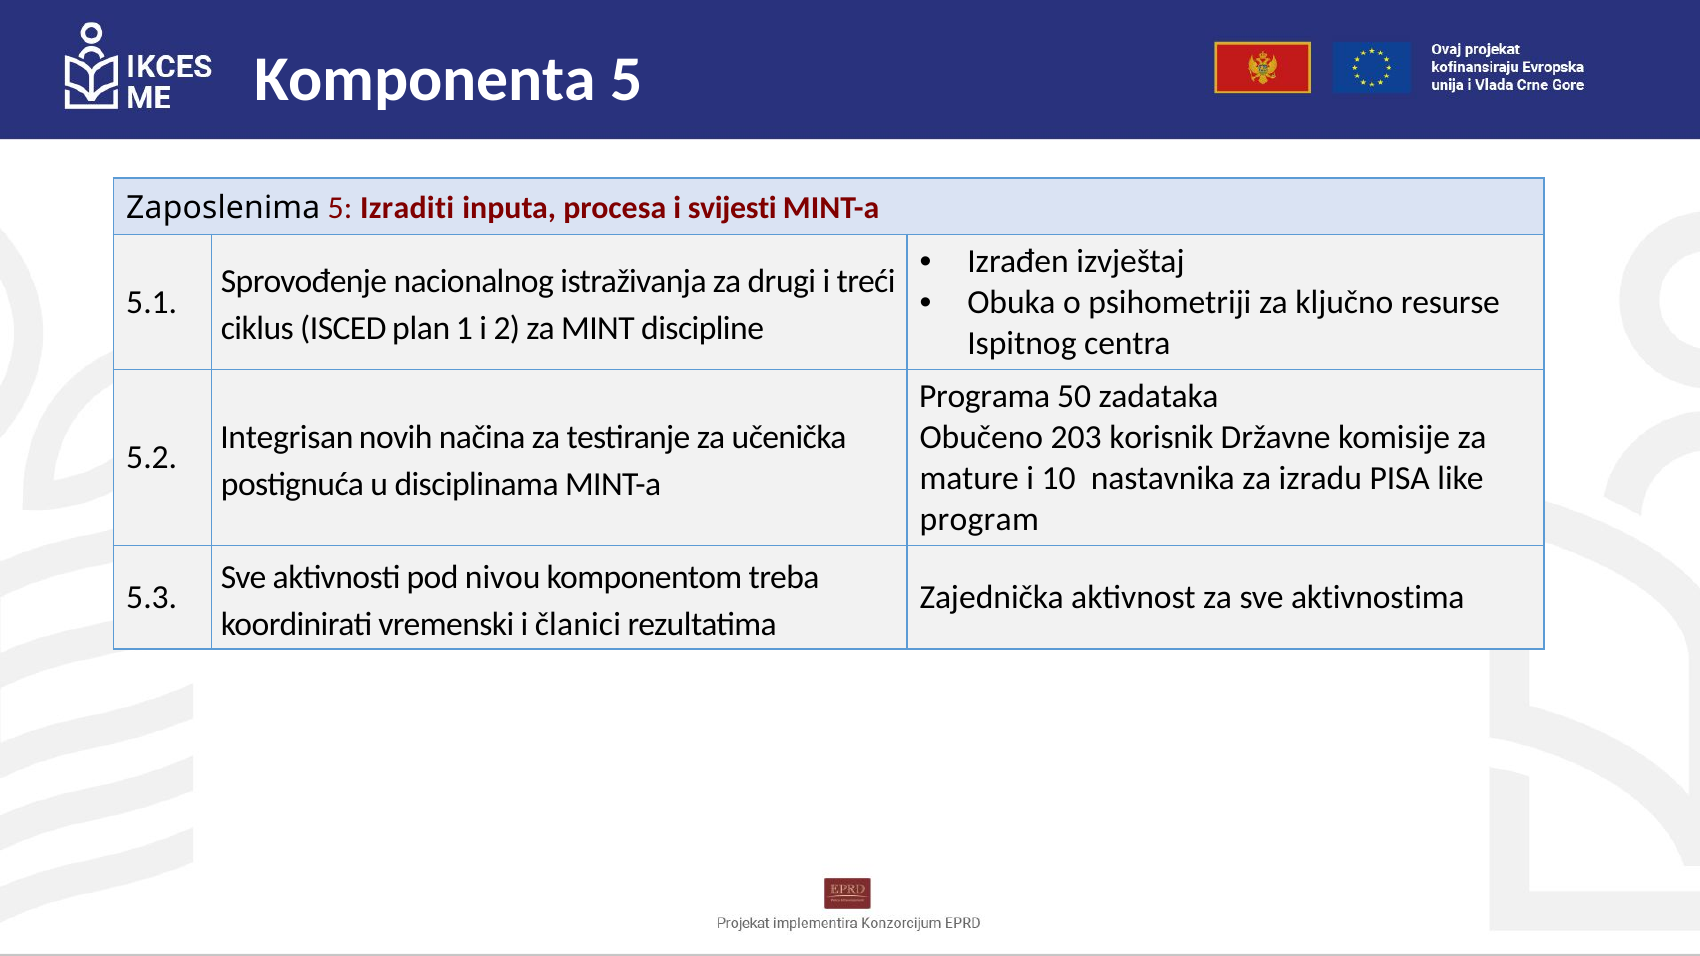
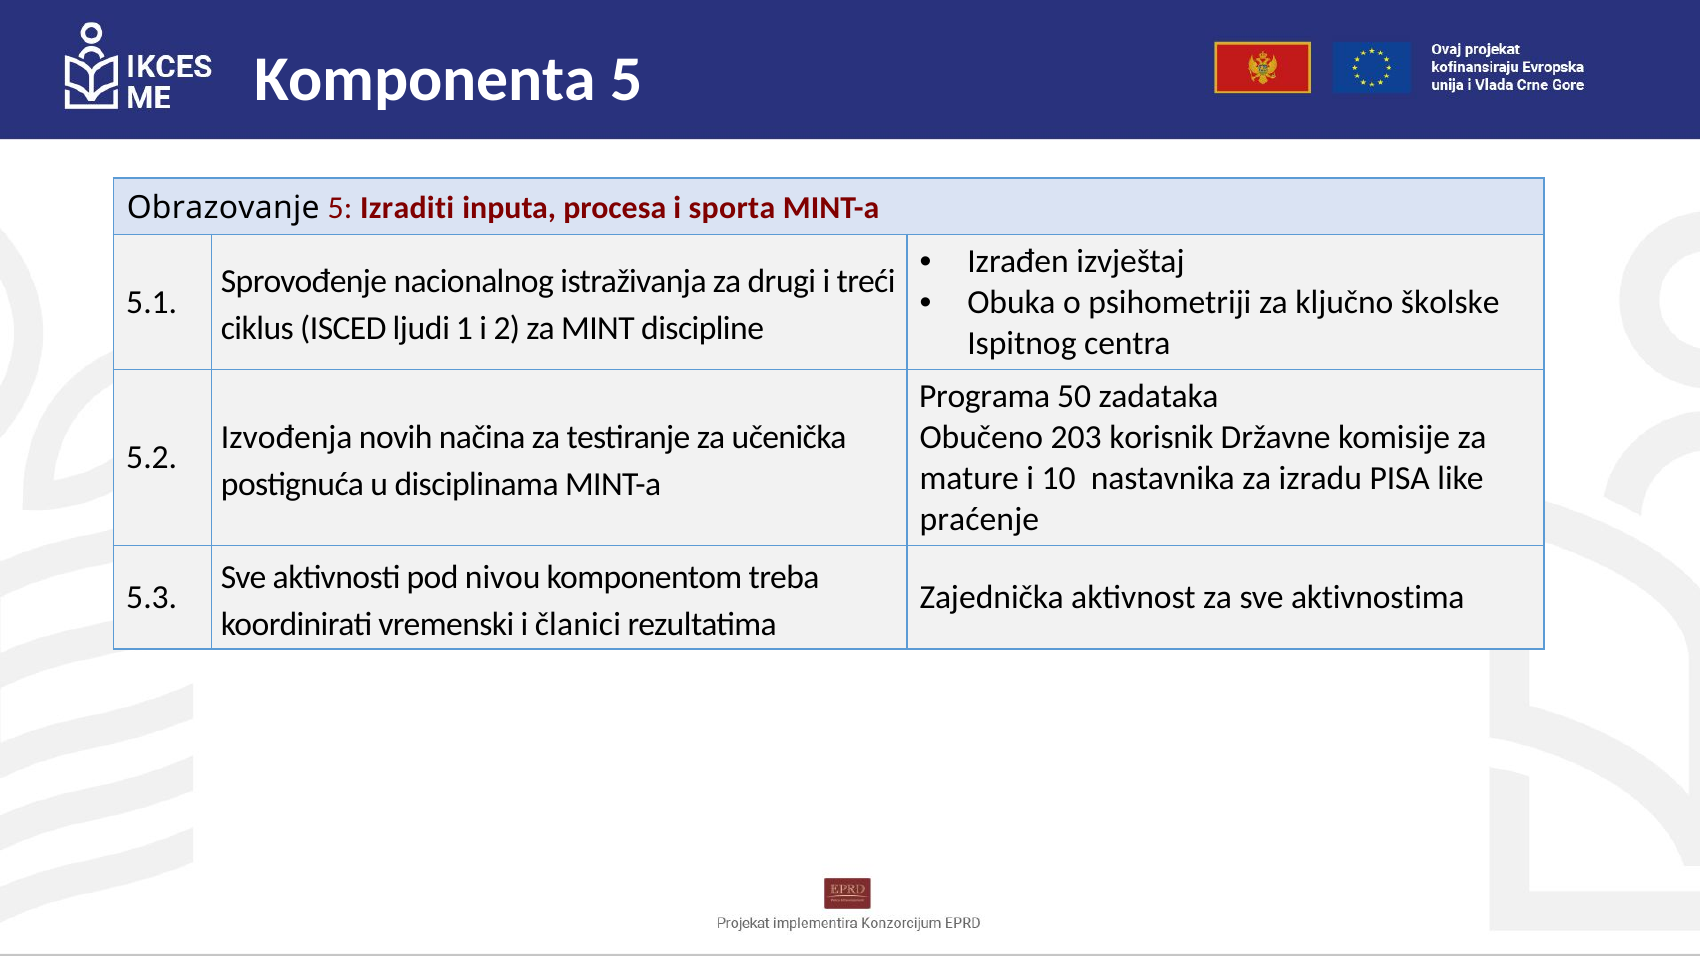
Zaposlenima: Zaposlenima -> Obrazovanje
svijesti: svijesti -> sporta
resurse: resurse -> školske
plan: plan -> ljudi
Integrisan: Integrisan -> Izvođenja
program: program -> praćenje
